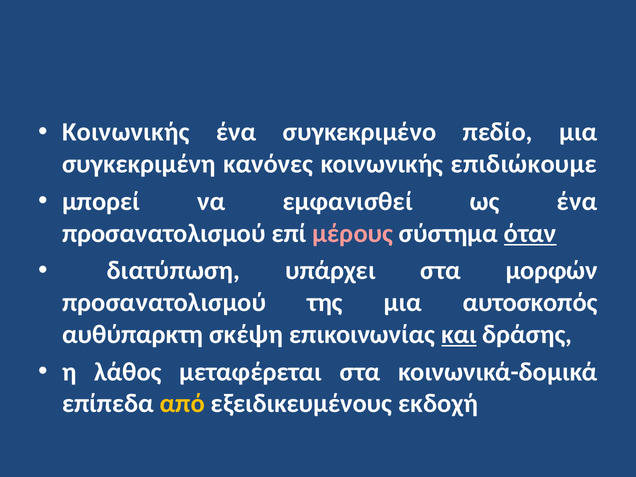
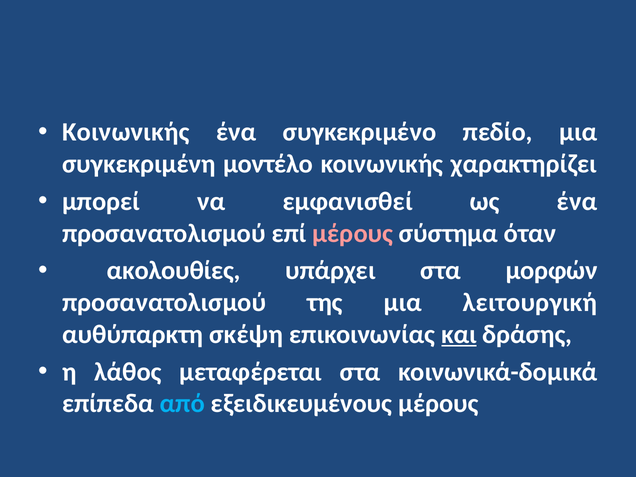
κανόνες: κανόνες -> μοντέλο
επιδιώκουμε: επιδιώκουμε -> χαρακτηρίζει
όταν underline: present -> none
διατύπωση: διατύπωση -> ακολουθίες
αυτοσκοπός: αυτοσκοπός -> λειτουργική
από colour: yellow -> light blue
εξειδικευμένους εκδοχή: εκδοχή -> μέρους
